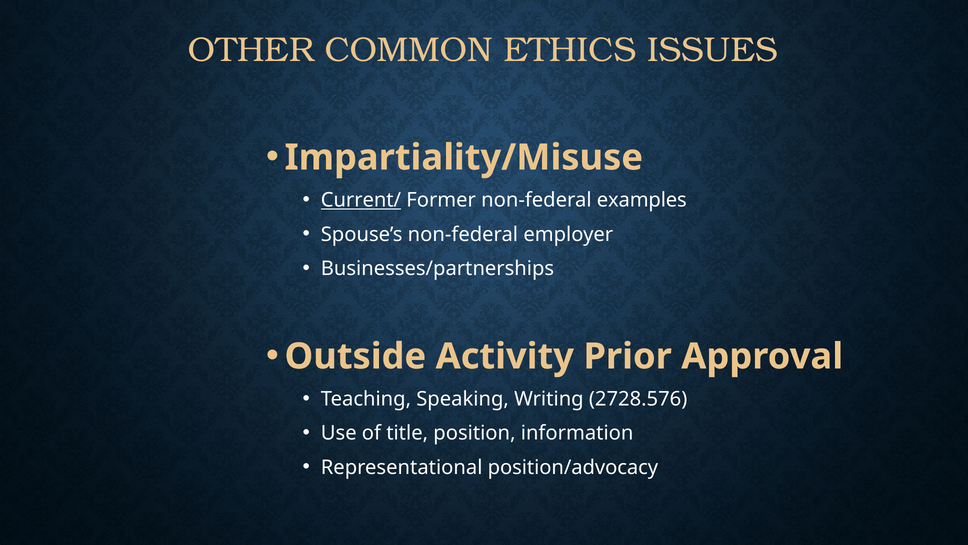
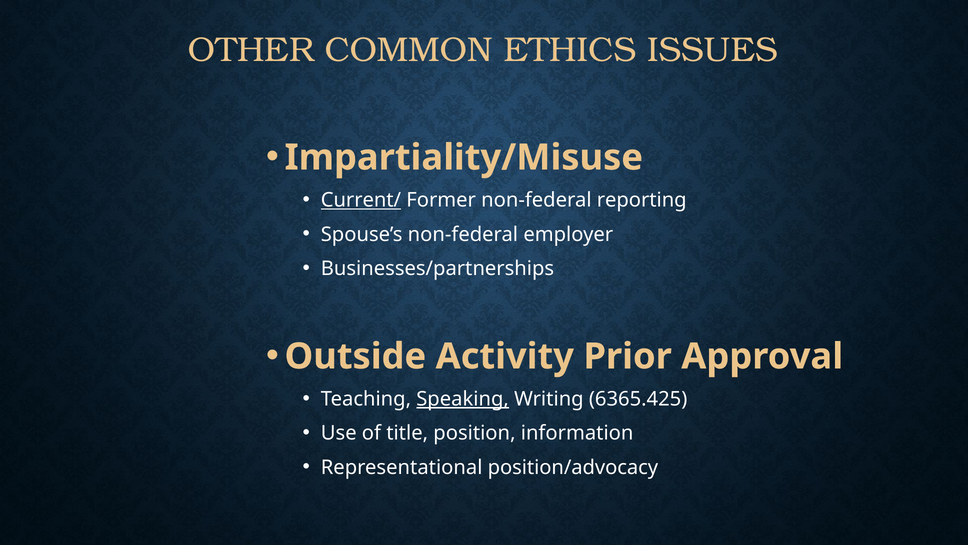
examples: examples -> reporting
Speaking underline: none -> present
2728.576: 2728.576 -> 6365.425
